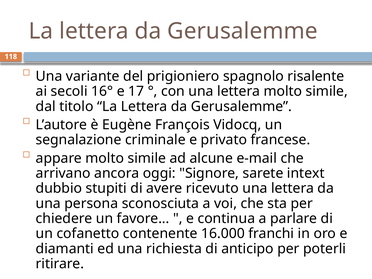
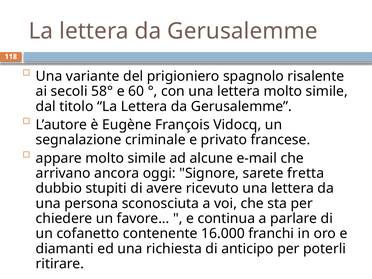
16°: 16° -> 58°
17: 17 -> 60
intext: intext -> fretta
